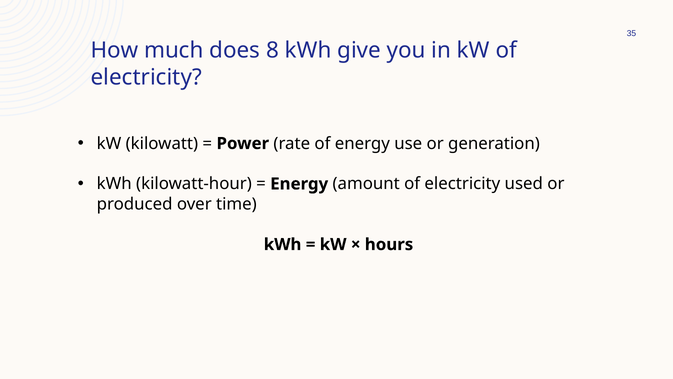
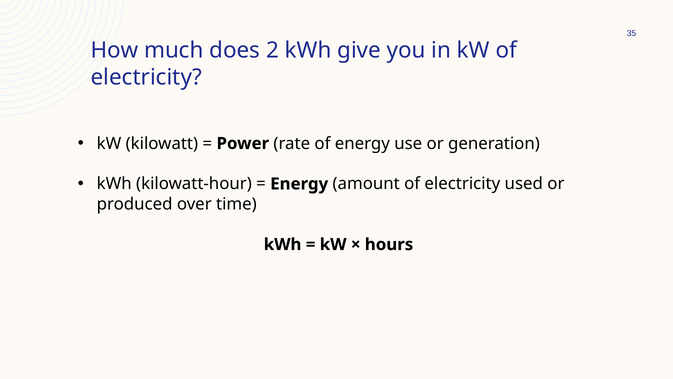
8: 8 -> 2
